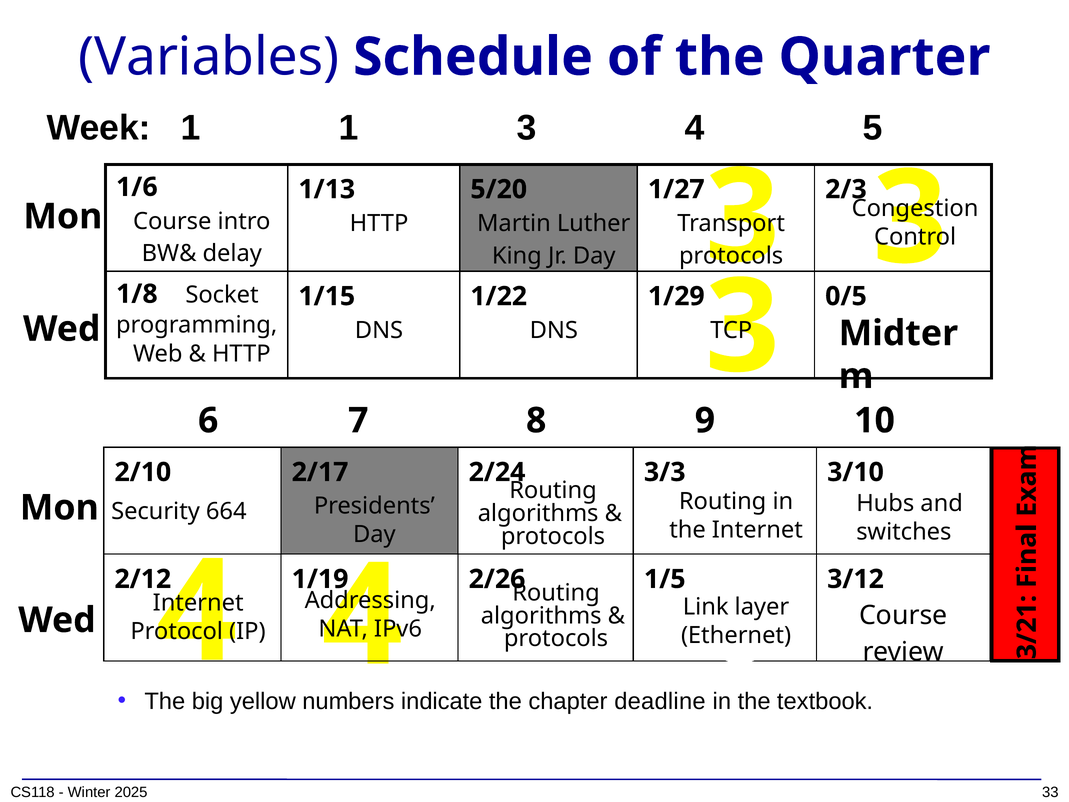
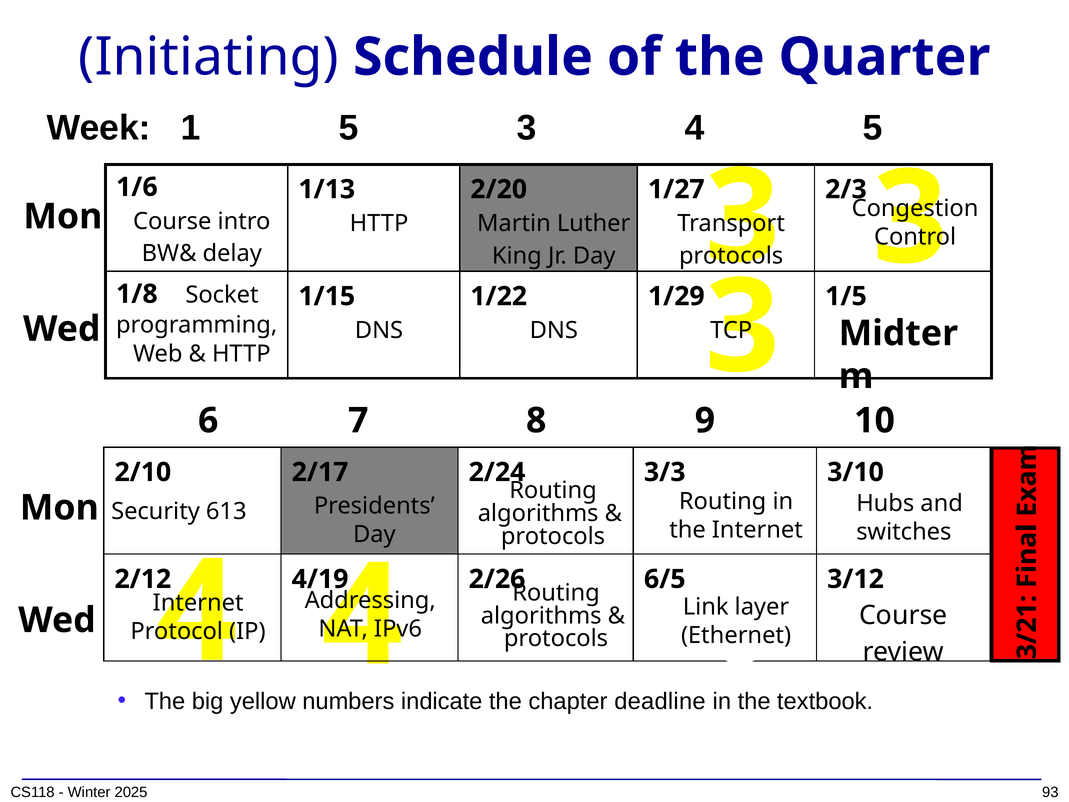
Variables: Variables -> Initiating
1 1: 1 -> 5
5/20: 5/20 -> 2/20
0/5: 0/5 -> 1/5
664: 664 -> 613
1/19: 1/19 -> 4/19
1/5: 1/5 -> 6/5
33: 33 -> 93
